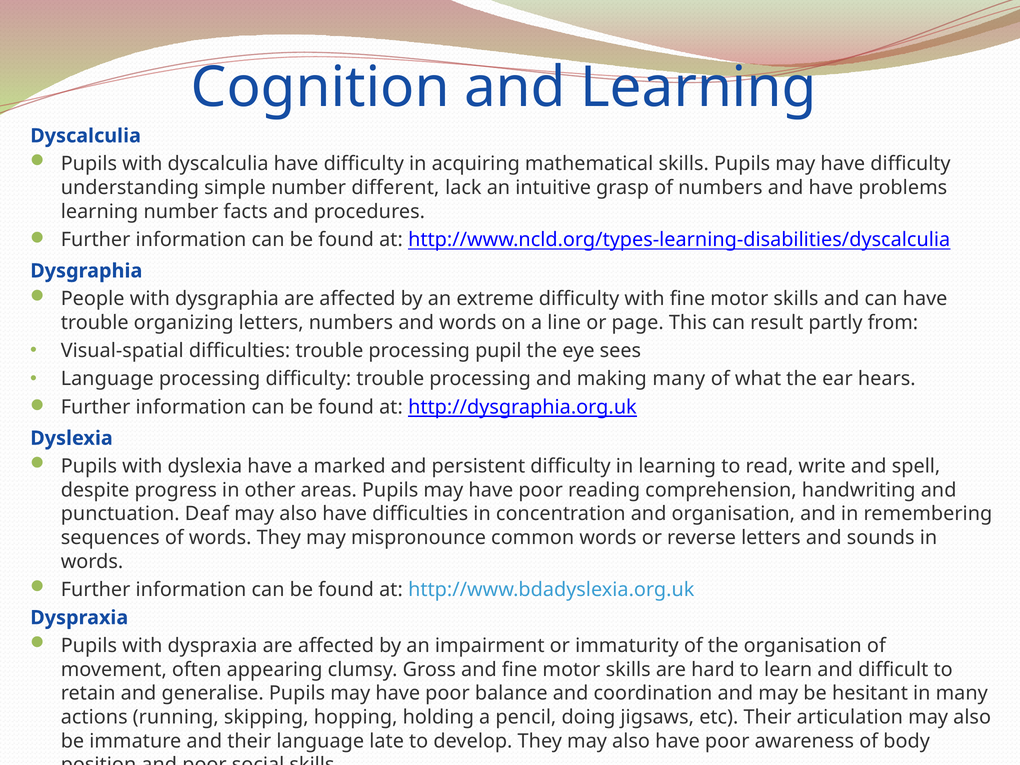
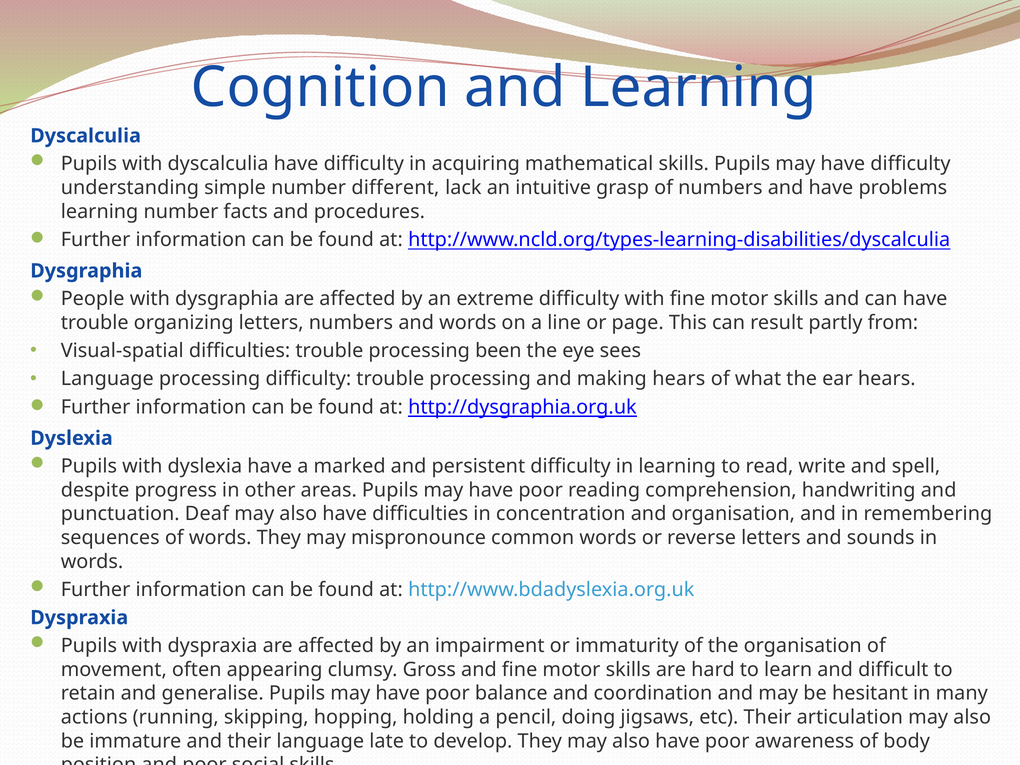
pupil: pupil -> been
making many: many -> hears
